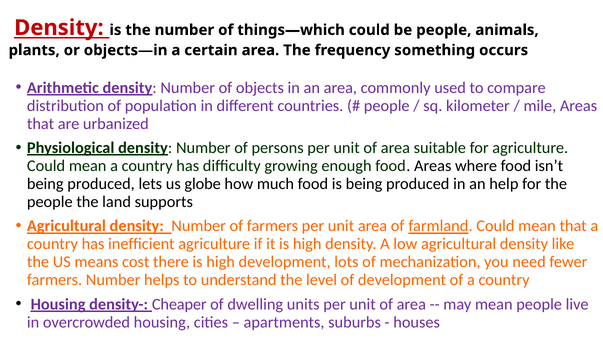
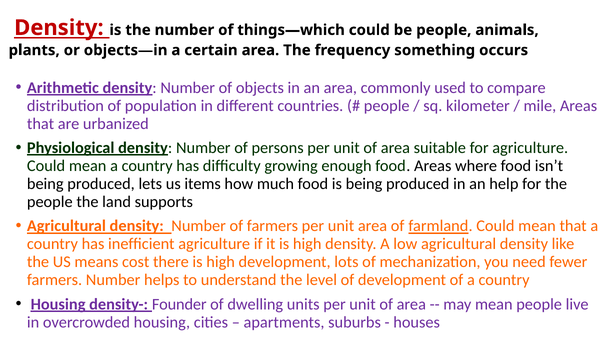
globe: globe -> items
Cheaper: Cheaper -> Founder
